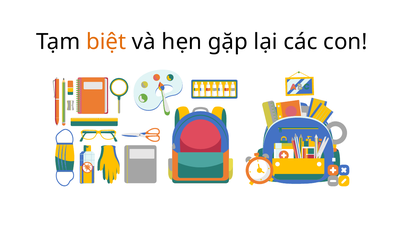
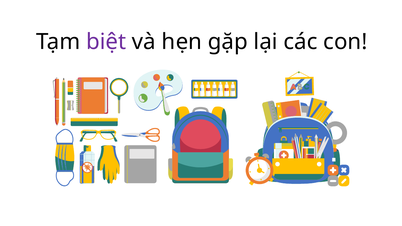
biệt colour: orange -> purple
